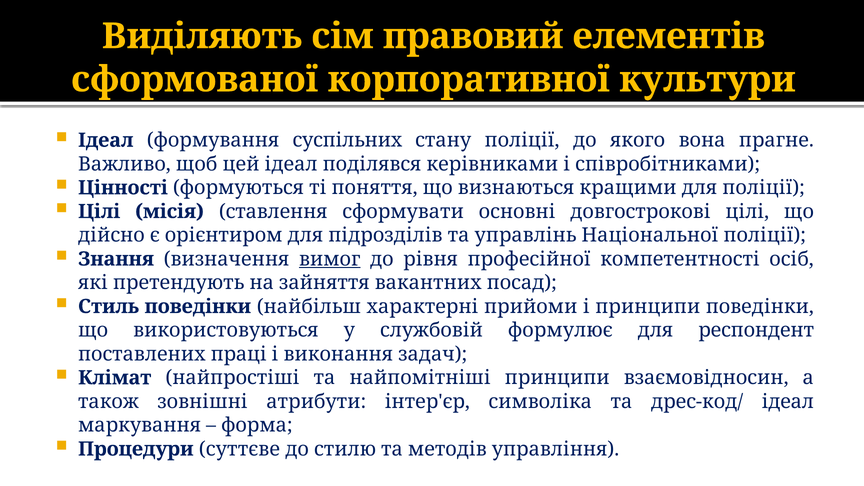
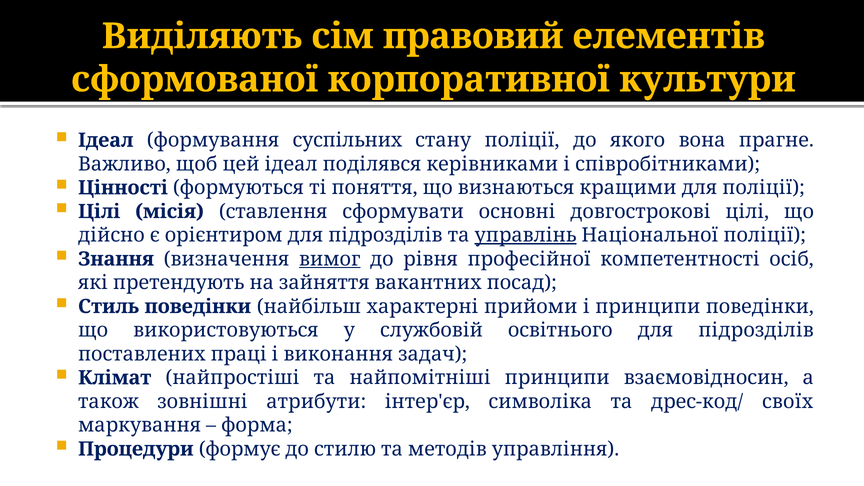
управлінь underline: none -> present
формулює: формулює -> освітнього
респондент at (756, 330): респондент -> підрозділів
дрес-код/ ідеал: ідеал -> своїх
суттєве: суттєве -> формує
